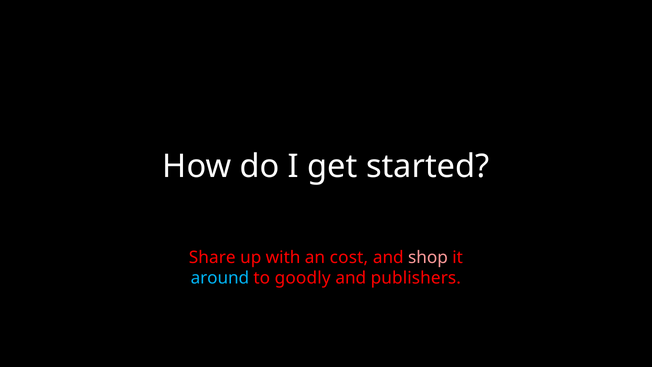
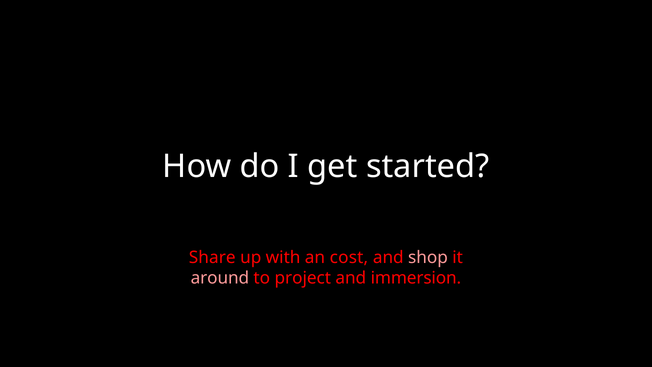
around colour: light blue -> pink
goodly: goodly -> project
publishers: publishers -> immersion
